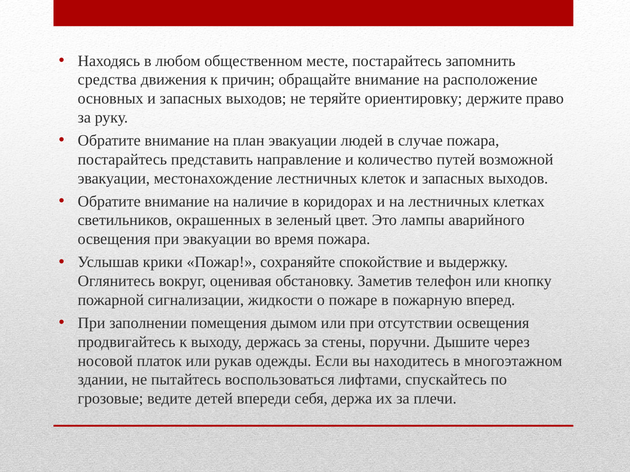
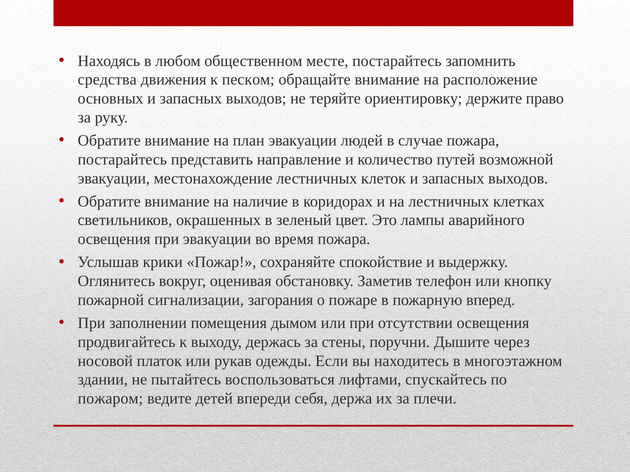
причин: причин -> песком
жидкости: жидкости -> загорания
грозовые: грозовые -> пожаром
